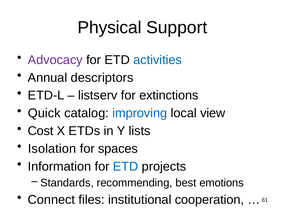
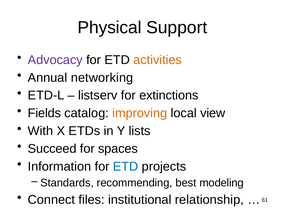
activities colour: blue -> orange
descriptors: descriptors -> networking
Quick: Quick -> Fields
improving colour: blue -> orange
Cost: Cost -> With
Isolation: Isolation -> Succeed
emotions: emotions -> modeling
cooperation: cooperation -> relationship
